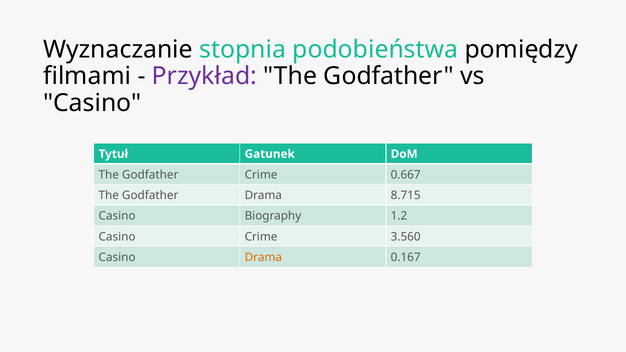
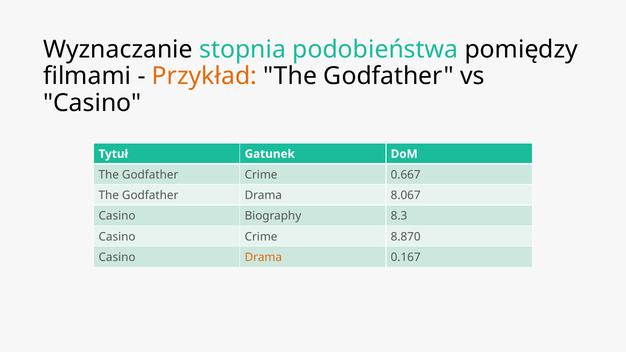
Przykład colour: purple -> orange
8.715: 8.715 -> 8.067
1.2: 1.2 -> 8.3
3.560: 3.560 -> 8.870
